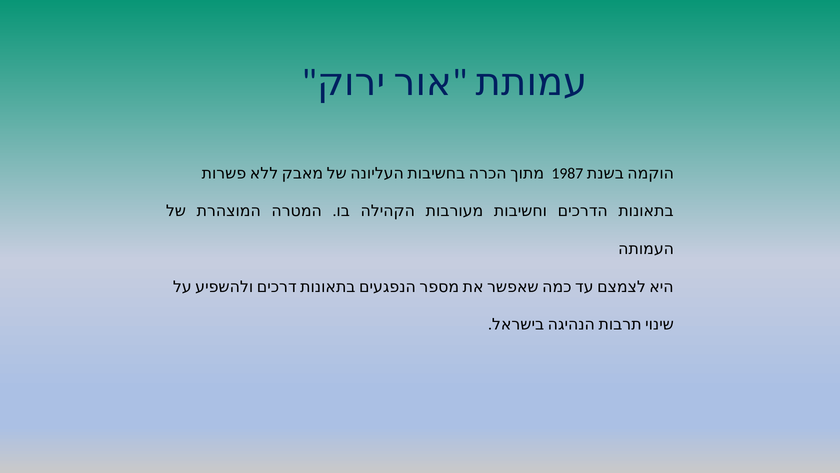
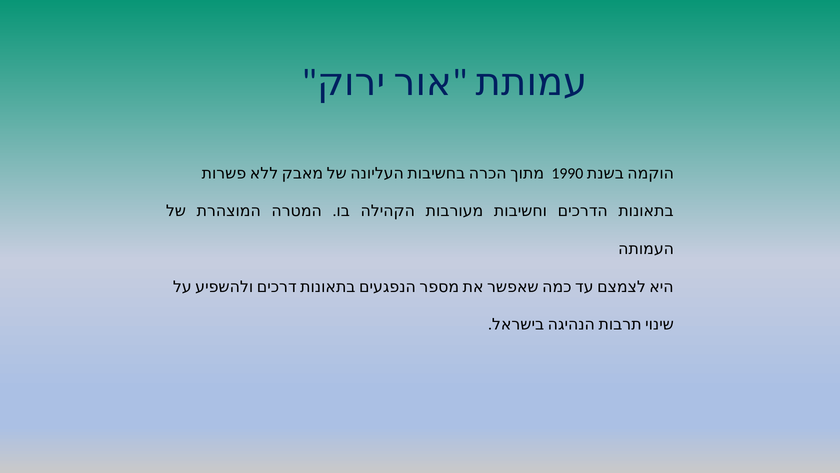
1987: 1987 -> 1990
